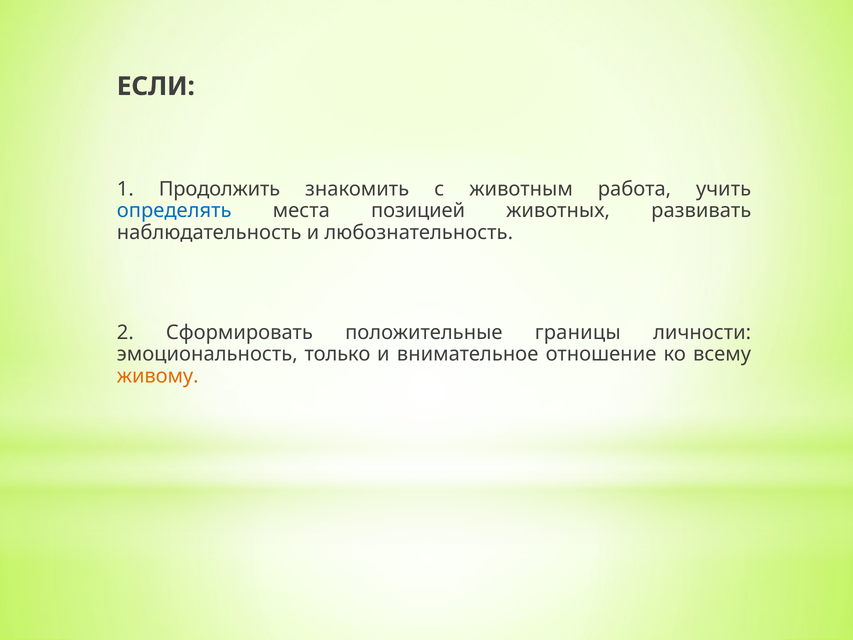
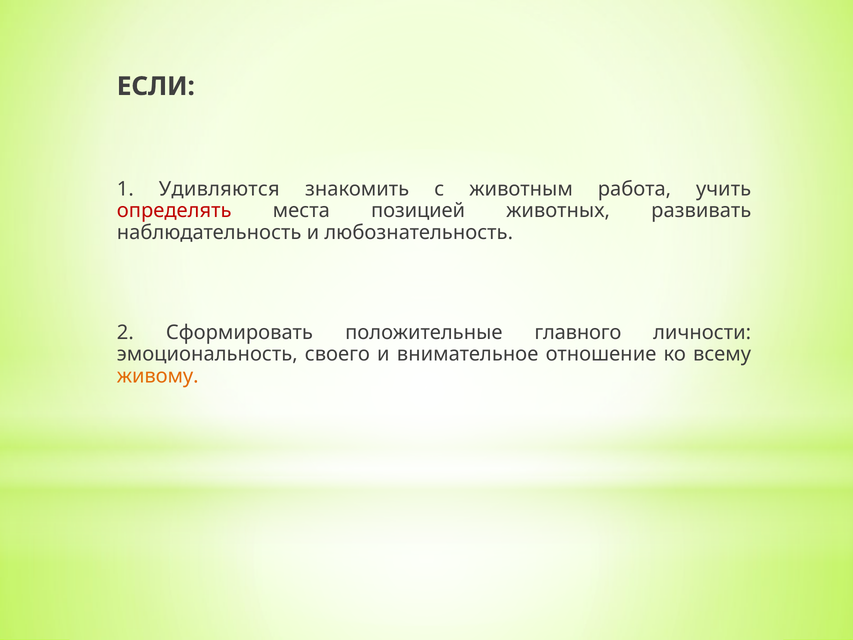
Продолжить: Продолжить -> Удивляются
определять colour: blue -> red
границы: границы -> главного
только: только -> своего
